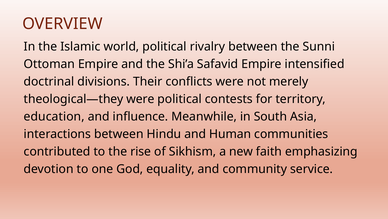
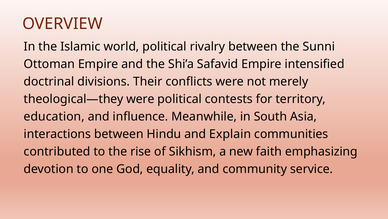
Human: Human -> Explain
